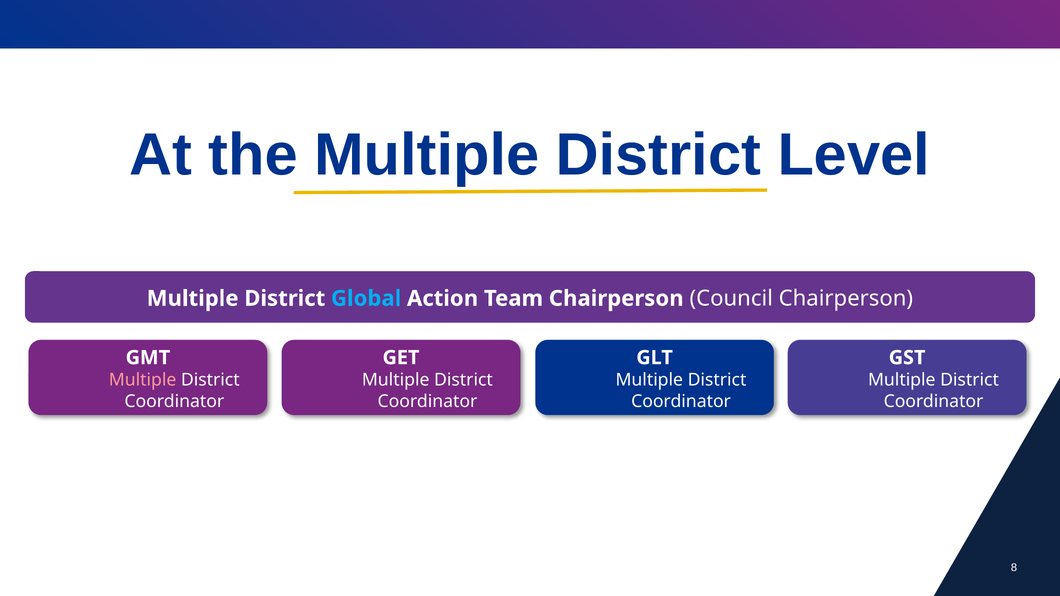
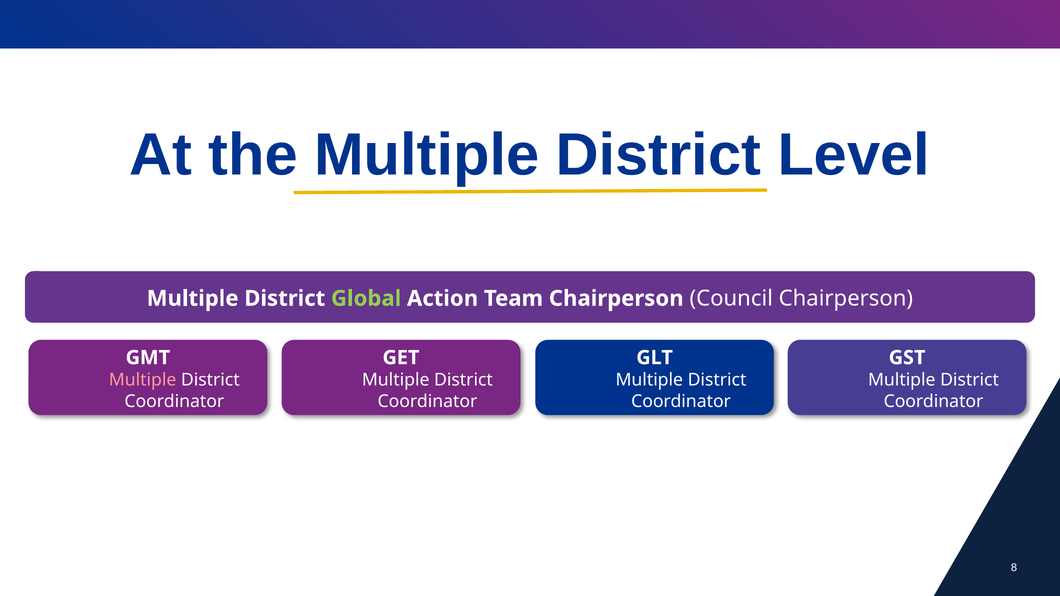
Global colour: light blue -> light green
